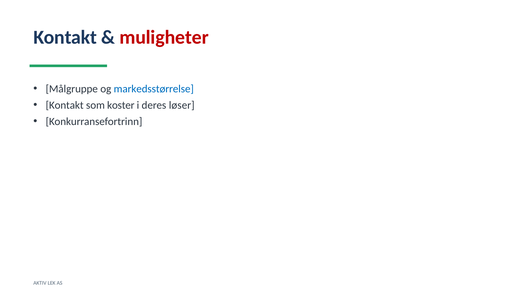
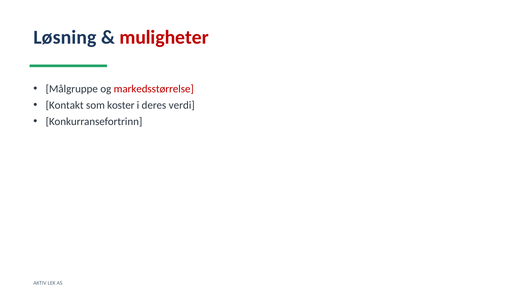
Kontakt at (65, 37): Kontakt -> Løsning
markedsstørrelse colour: blue -> red
løser: løser -> verdi
